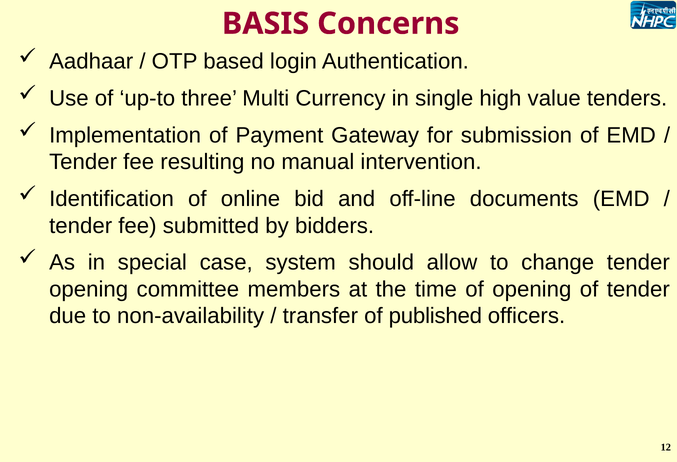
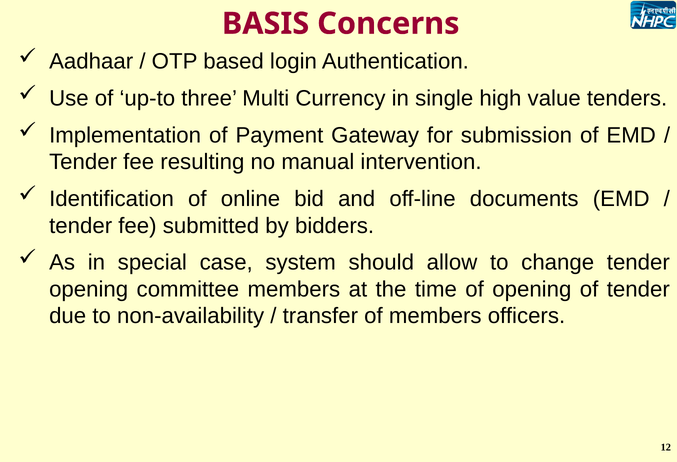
of published: published -> members
